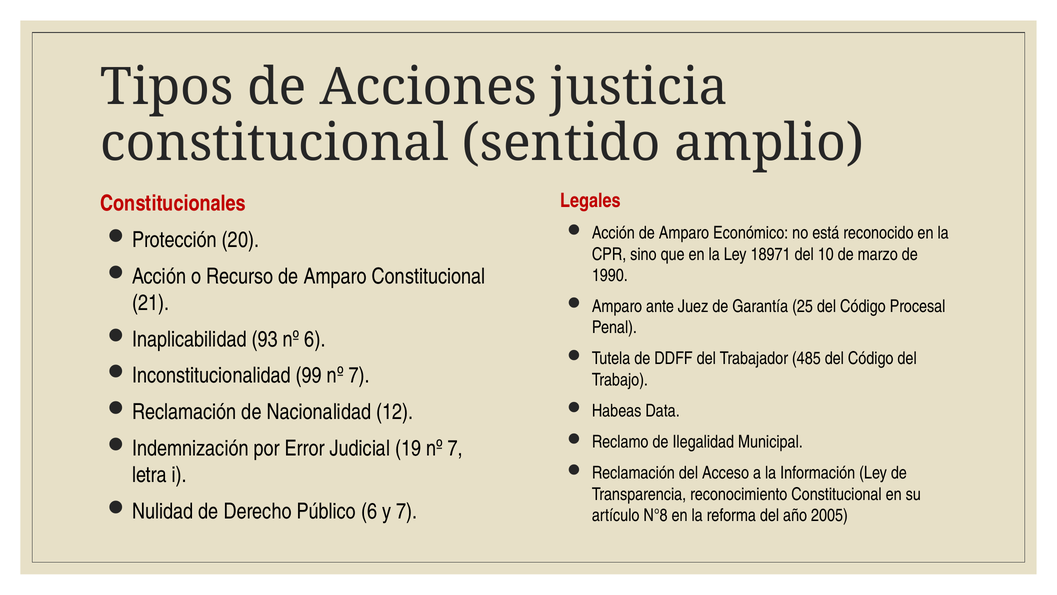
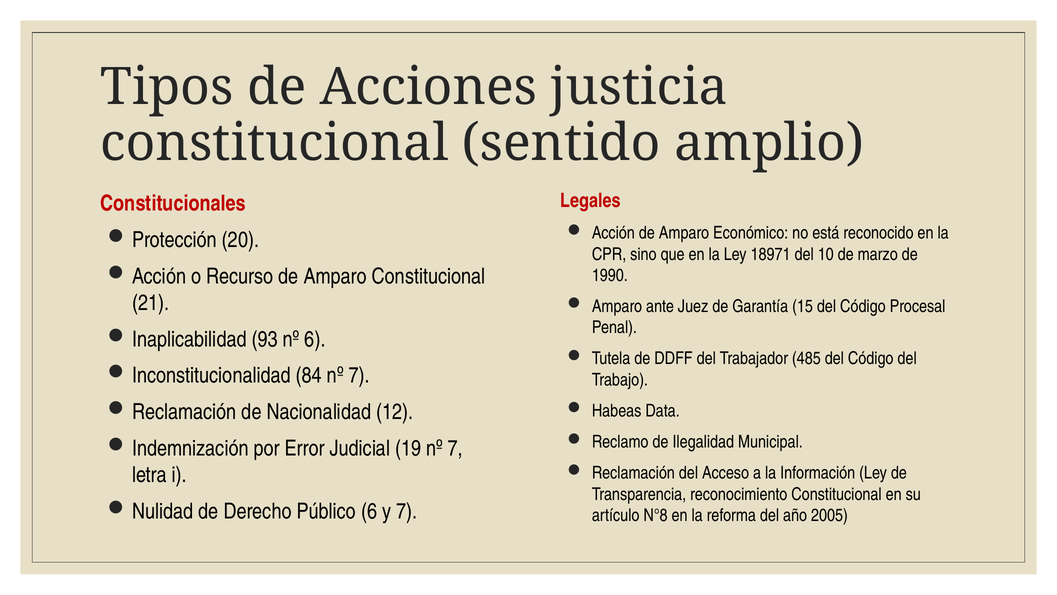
25: 25 -> 15
99: 99 -> 84
